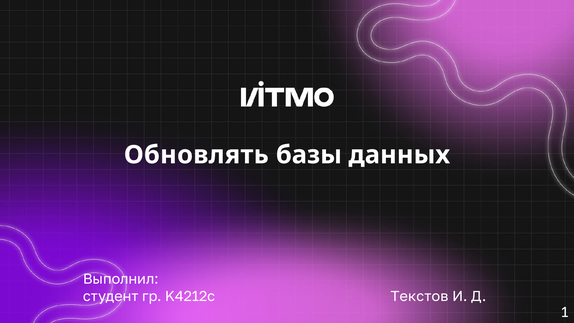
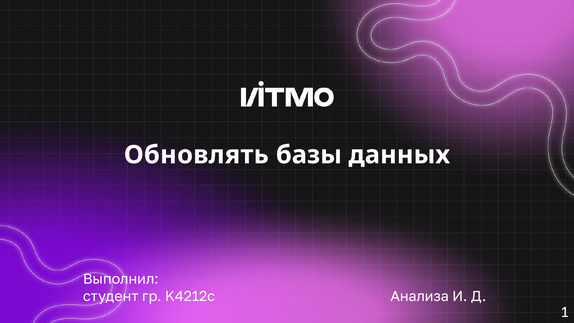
Текстов: Текстов -> Анализа
